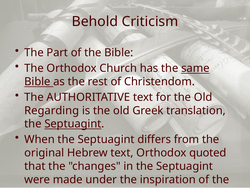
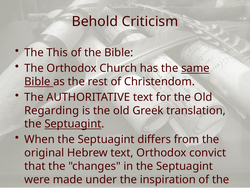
The Part: Part -> This
quoted: quoted -> convict
